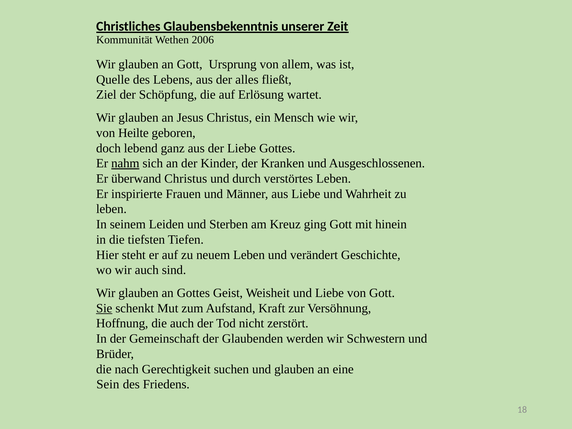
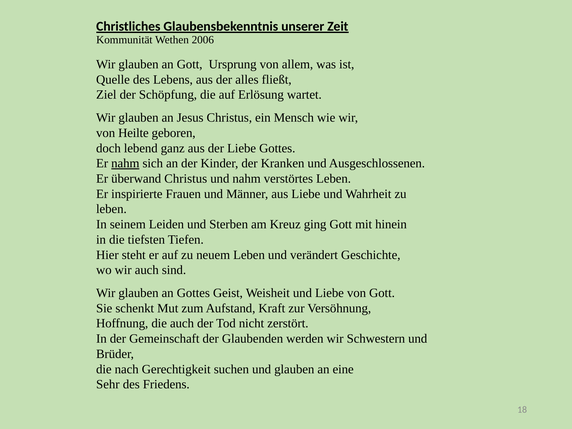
und durch: durch -> nahm
Sie underline: present -> none
Sein: Sein -> Sehr
